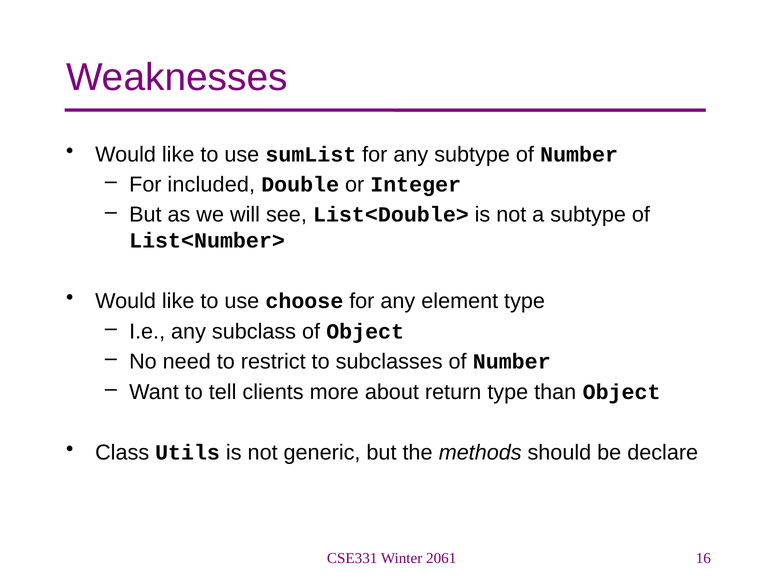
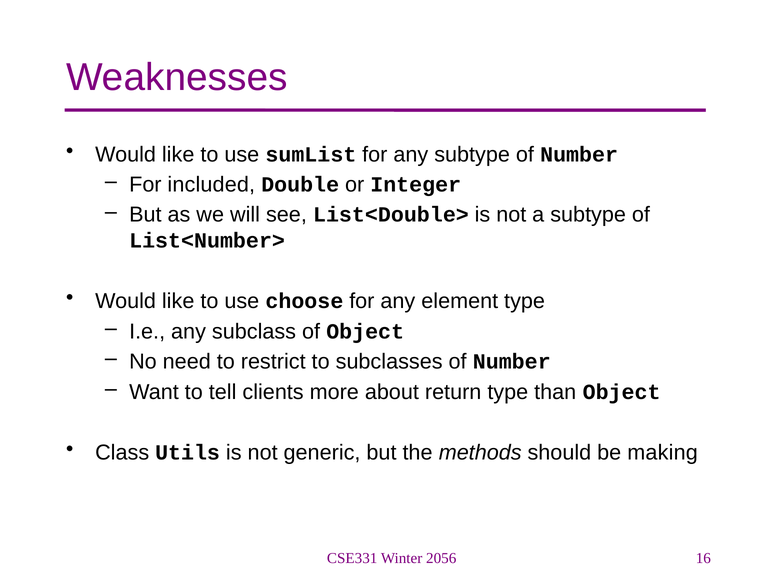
declare: declare -> making
2061: 2061 -> 2056
